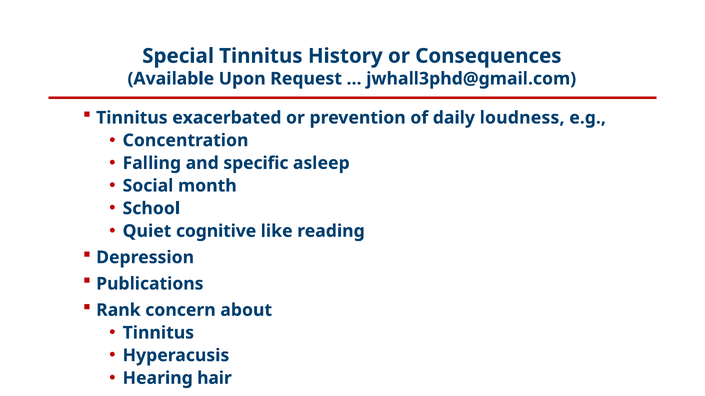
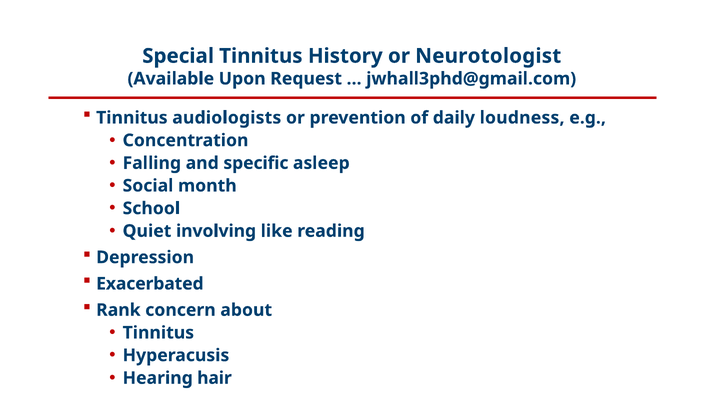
Consequences: Consequences -> Neurotologist
exacerbated: exacerbated -> audiologists
cognitive: cognitive -> involving
Publications: Publications -> Exacerbated
